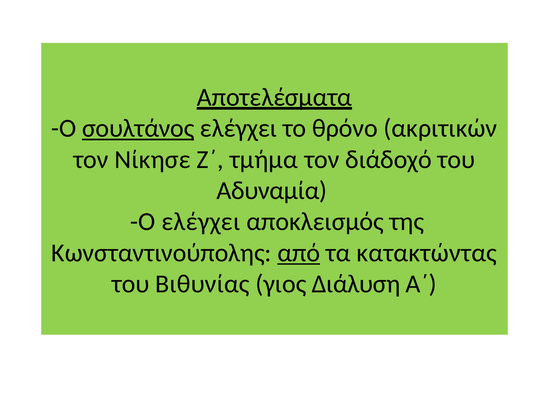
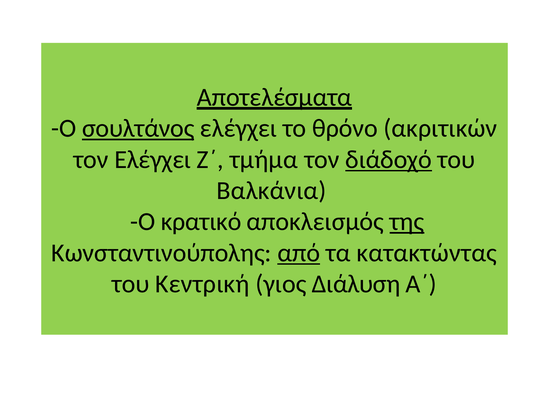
τον Νίκησε: Νίκησε -> Ελέγχει
διάδοχό underline: none -> present
Αδυναμία: Αδυναμία -> Βαλκάνια
Ο ελέγχει: ελέγχει -> κρατικό
της underline: none -> present
Βιθυνίας: Βιθυνίας -> Κεντρική
